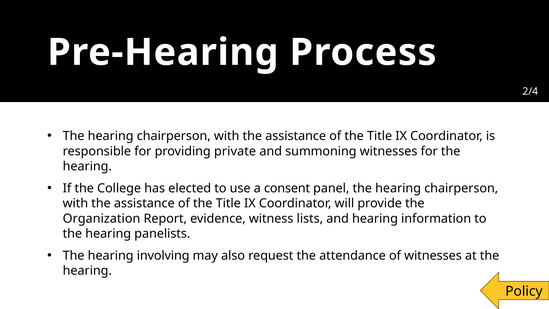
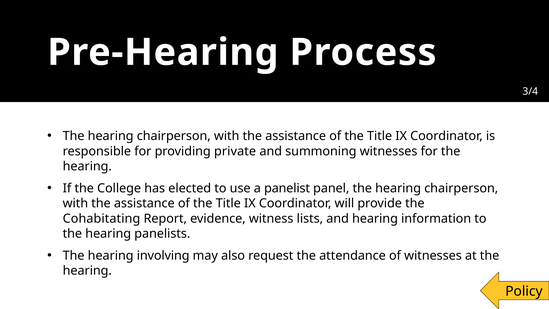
2/4: 2/4 -> 3/4
consent: consent -> panelist
Organization: Organization -> Cohabitating
